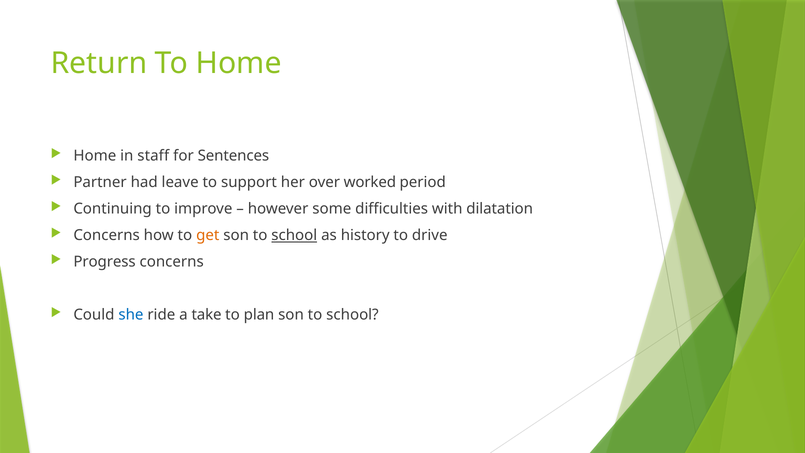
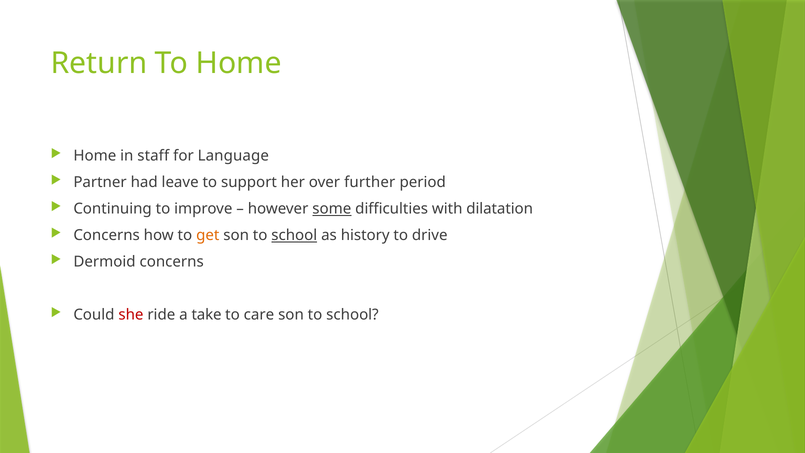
Sentences: Sentences -> Language
worked: worked -> further
some underline: none -> present
Progress: Progress -> Dermoid
she colour: blue -> red
plan: plan -> care
